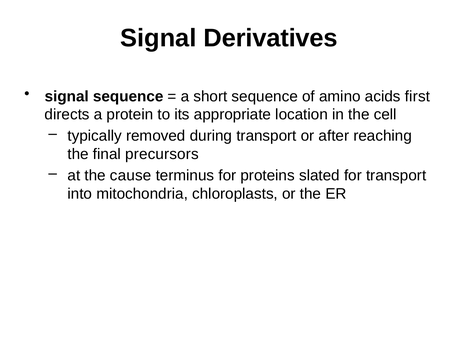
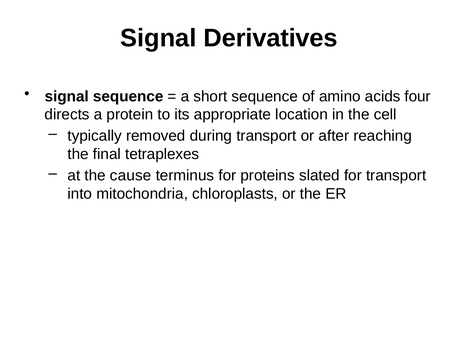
first: first -> four
precursors: precursors -> tetraplexes
